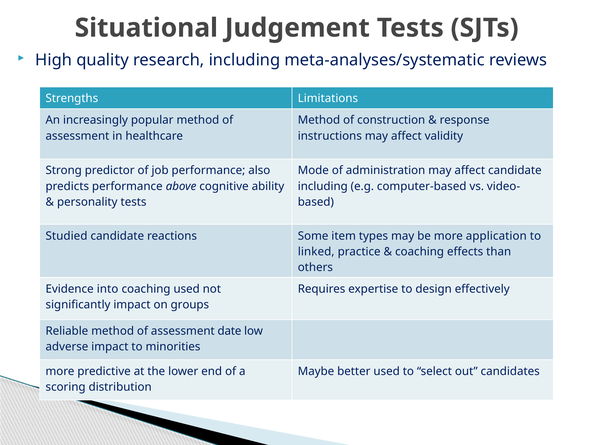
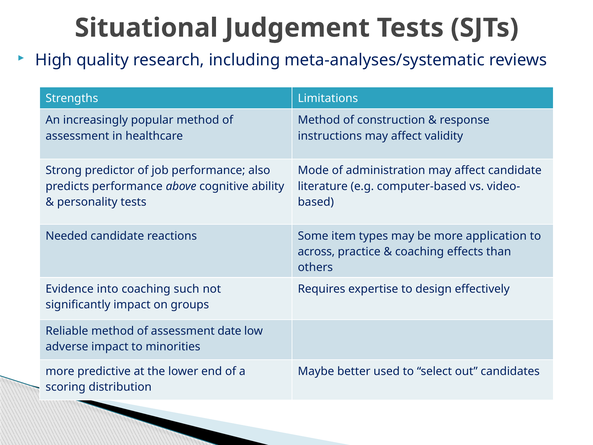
including at (323, 186): including -> literature
Studied: Studied -> Needed
linked: linked -> across
coaching used: used -> such
